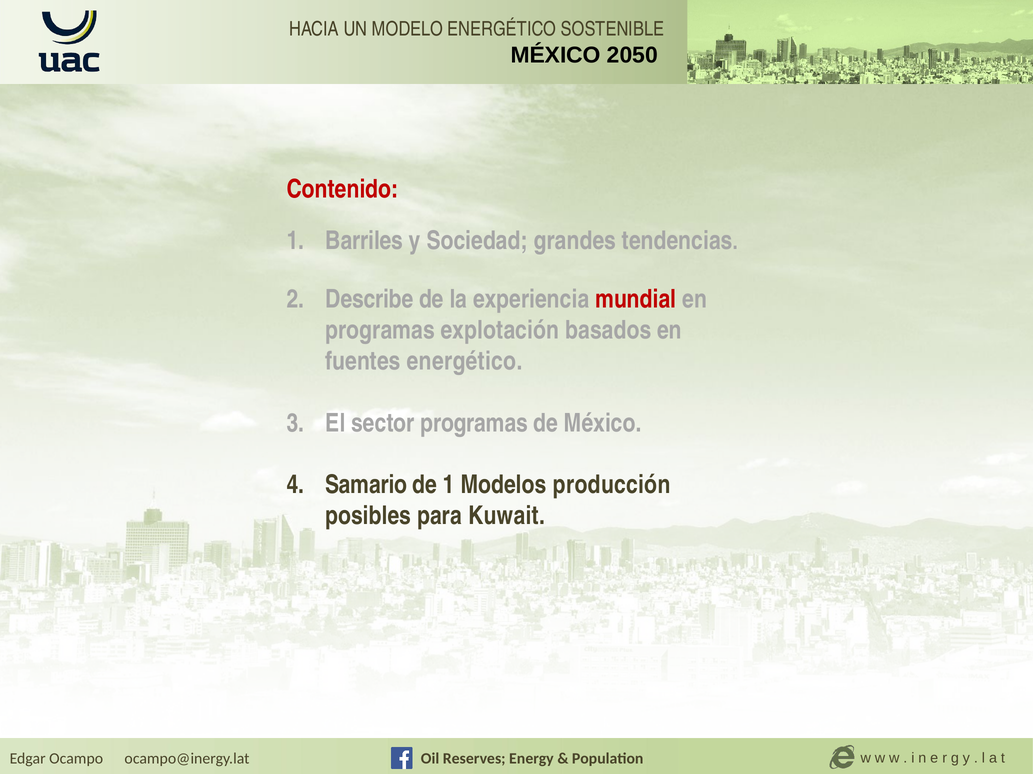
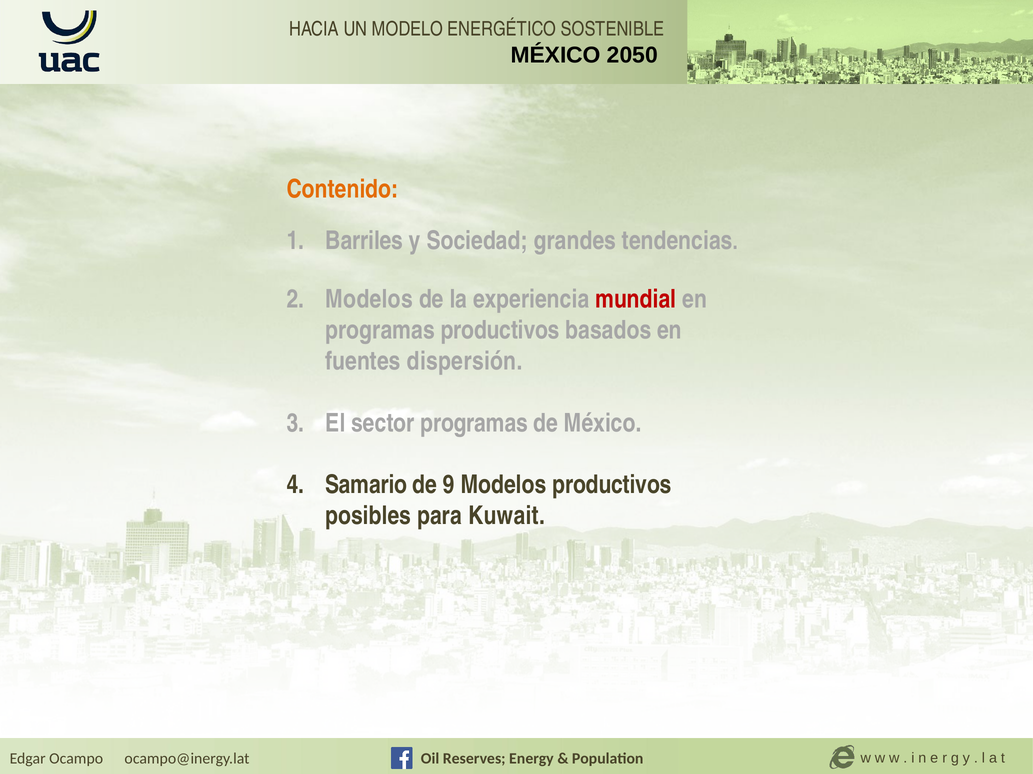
Contenido colour: red -> orange
Describe at (369, 299): Describe -> Modelos
programas explotación: explotación -> productivos
fuentes energético: energético -> dispersión
de 1: 1 -> 9
Modelos producción: producción -> productivos
